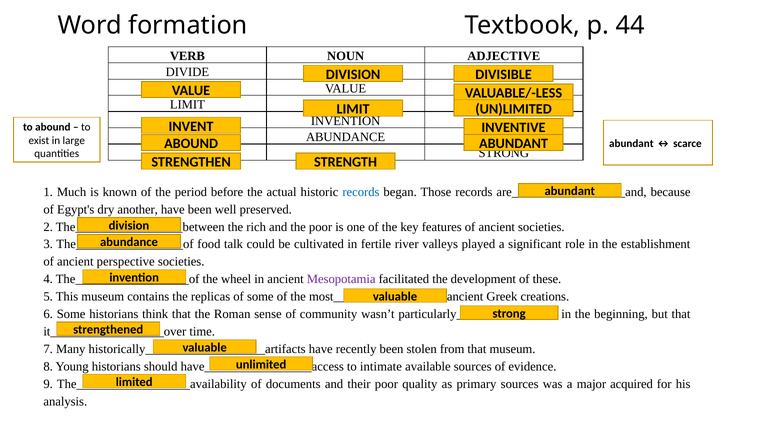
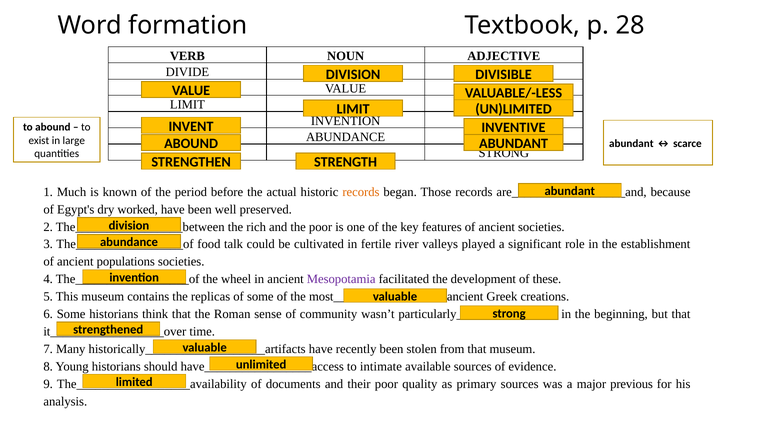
44: 44 -> 28
records at (361, 192) colour: blue -> orange
another: another -> worked
perspective: perspective -> populations
acquired: acquired -> previous
